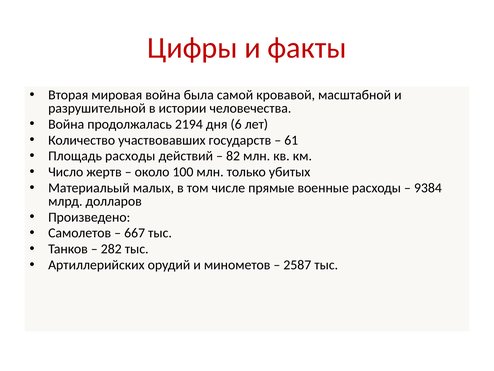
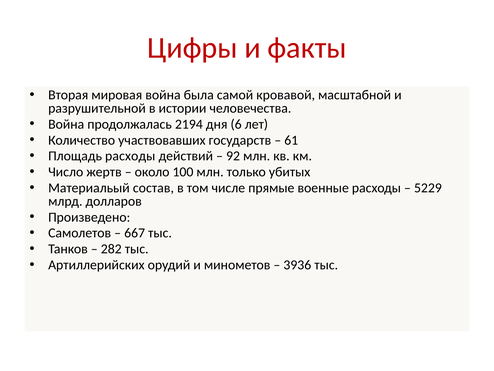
82: 82 -> 92
малых: малых -> состав
9384: 9384 -> 5229
2587: 2587 -> 3936
